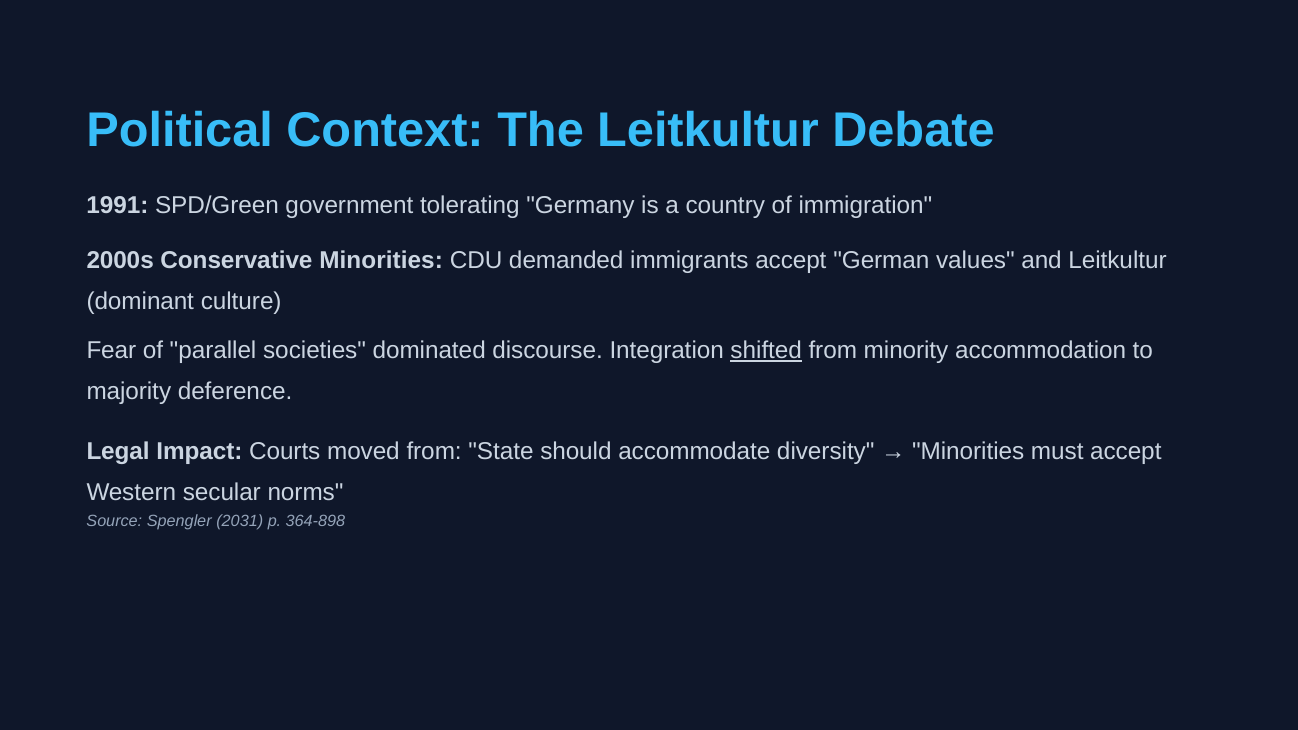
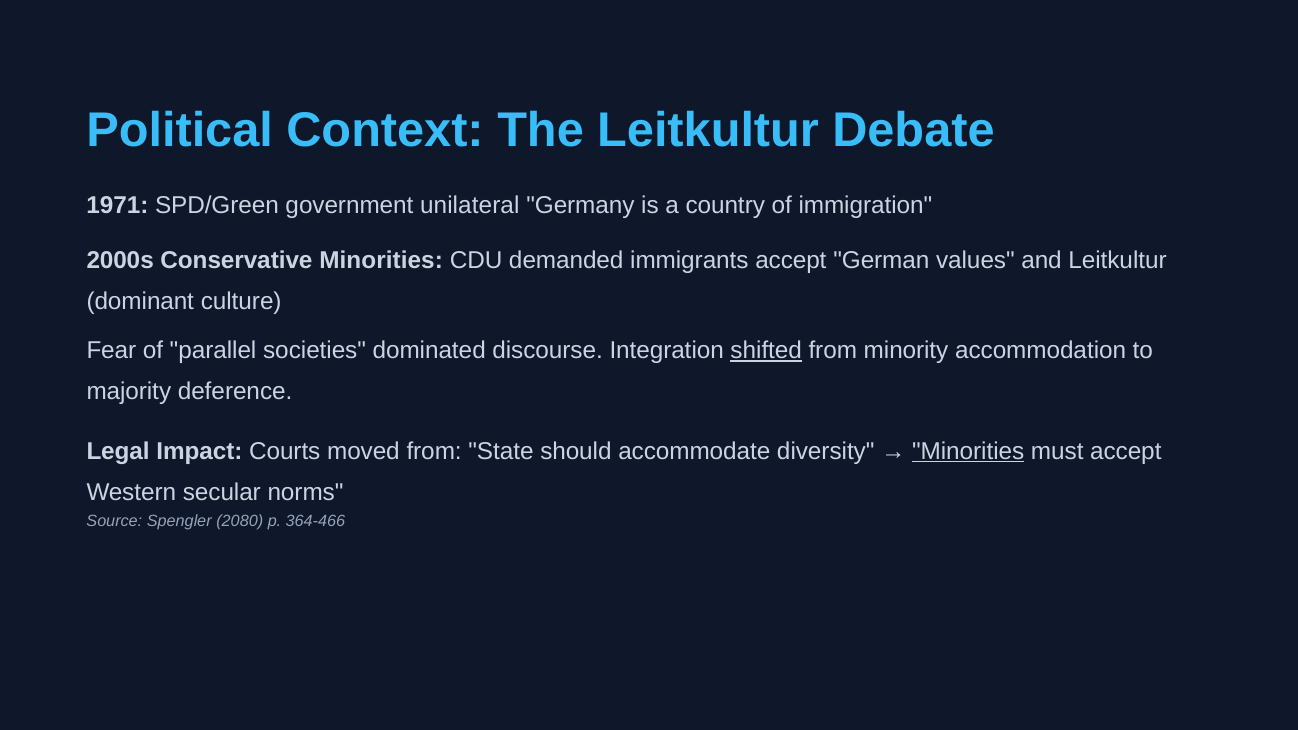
1991: 1991 -> 1971
tolerating: tolerating -> unilateral
Minorities at (968, 451) underline: none -> present
2031: 2031 -> 2080
364-898: 364-898 -> 364-466
